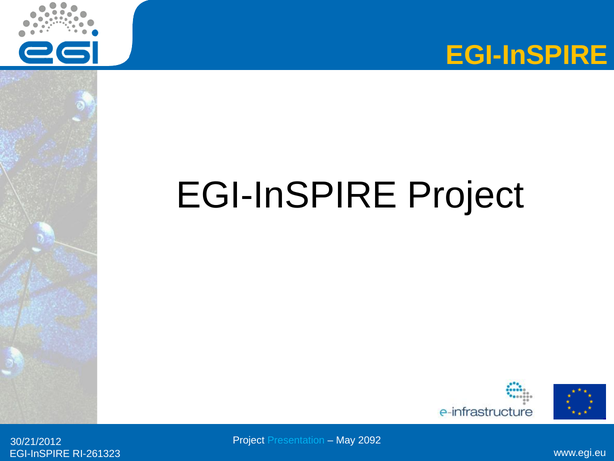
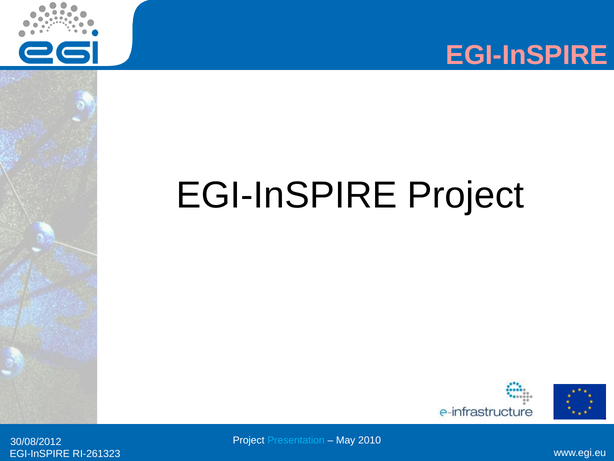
EGI-InSPIRE at (527, 55) colour: yellow -> pink
30/21/2012: 30/21/2012 -> 30/08/2012
2092: 2092 -> 2010
